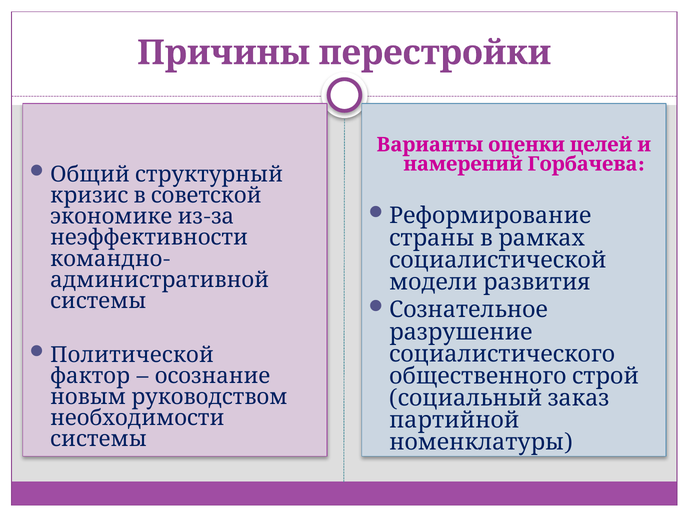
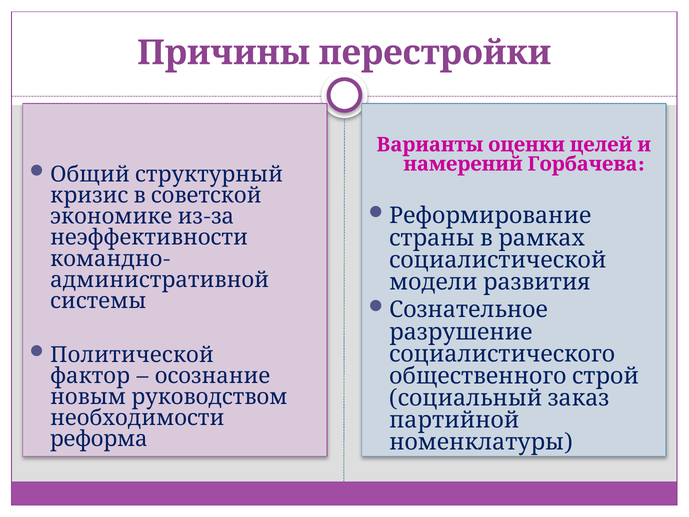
системы at (99, 439): системы -> реформа
